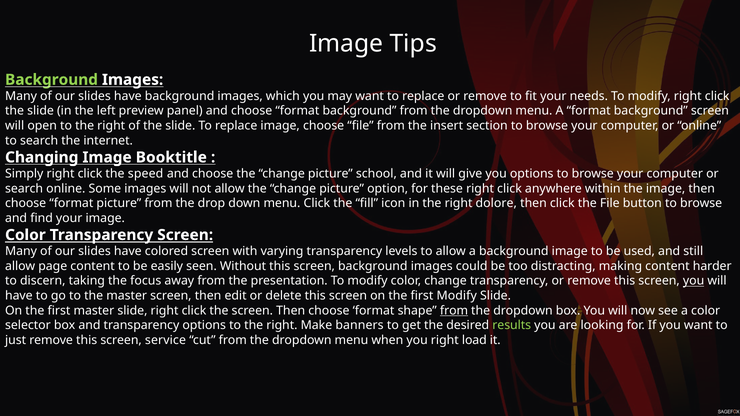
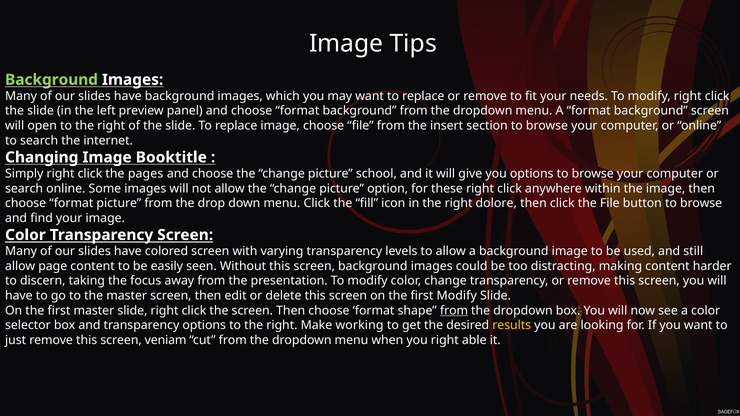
speed: speed -> pages
you at (694, 281) underline: present -> none
banners: banners -> working
results colour: light green -> yellow
service: service -> veniam
load: load -> able
